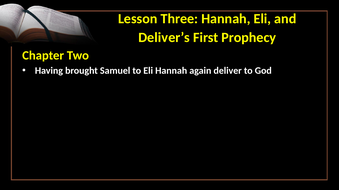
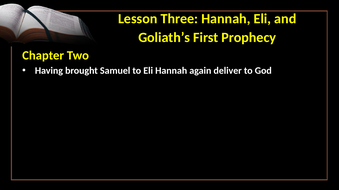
Deliver’s: Deliver’s -> Goliath’s
